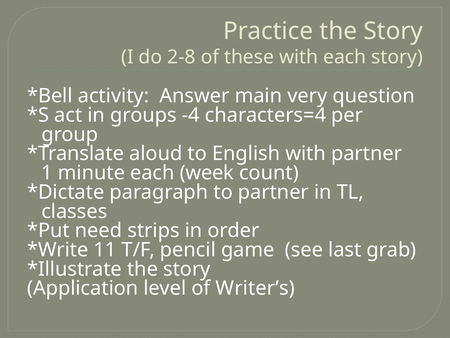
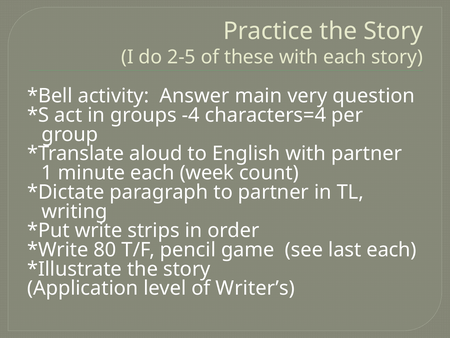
2-8: 2-8 -> 2-5
classes: classes -> writing
need: need -> write
11: 11 -> 80
last grab: grab -> each
